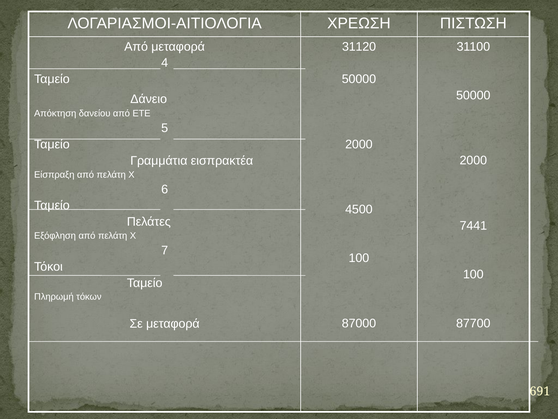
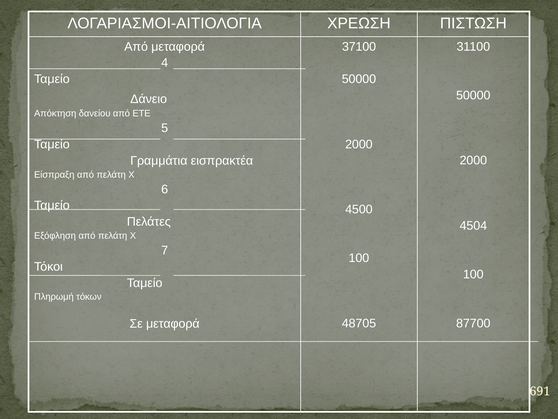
31120: 31120 -> 37100
7441: 7441 -> 4504
87000: 87000 -> 48705
